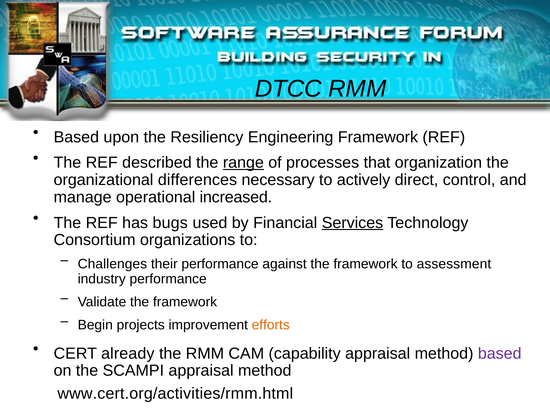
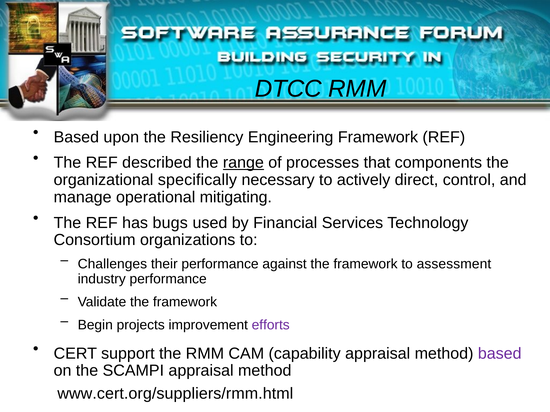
organization: organization -> components
differences: differences -> specifically
increased: increased -> mitigating
Services underline: present -> none
efforts colour: orange -> purple
already: already -> support
www.cert.org/activities/rmm.html: www.cert.org/activities/rmm.html -> www.cert.org/suppliers/rmm.html
